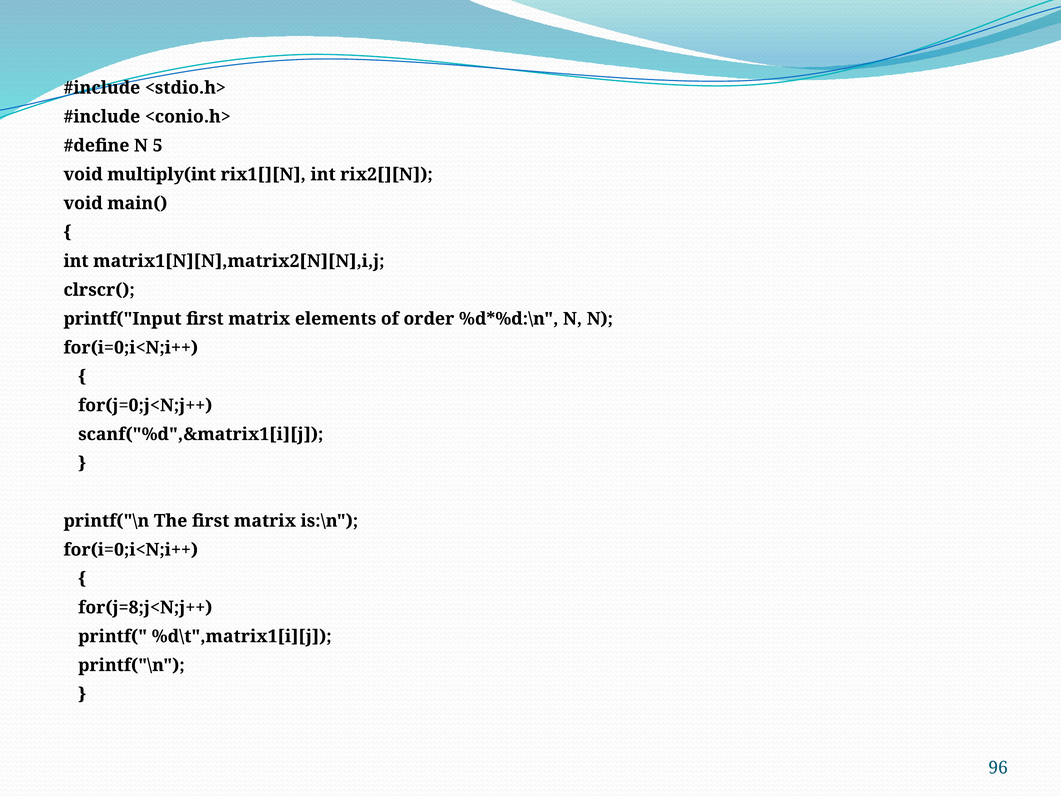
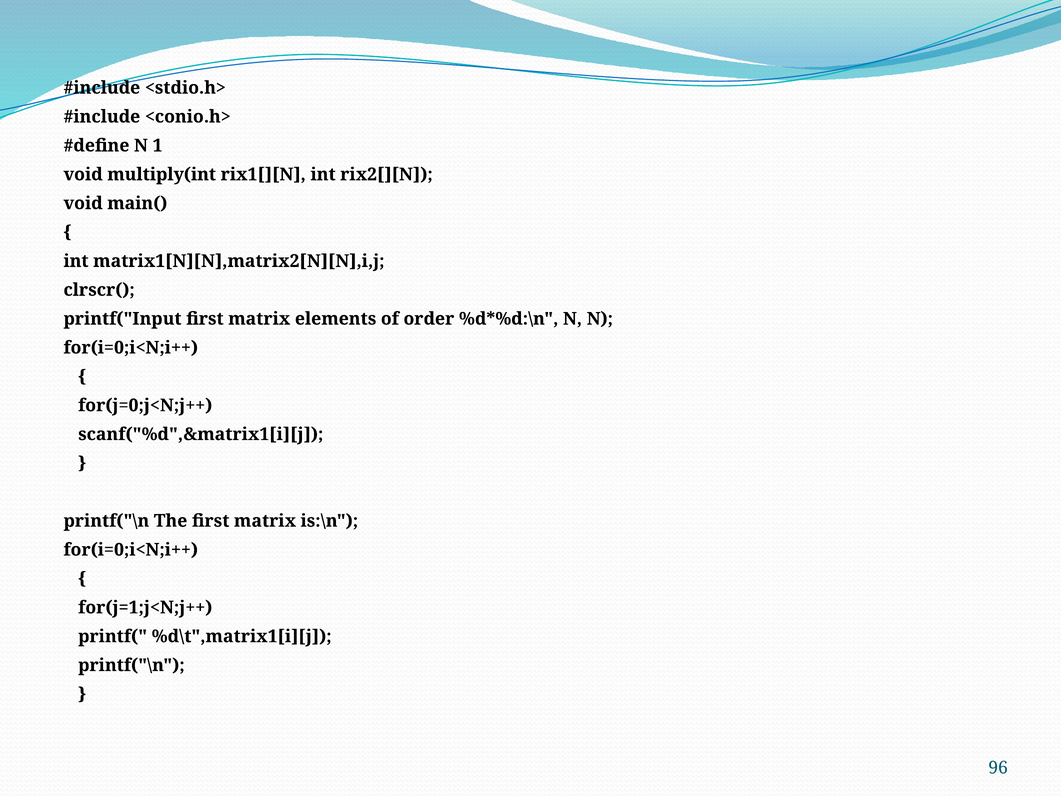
5: 5 -> 1
for(j=8;j<N;j++: for(j=8;j<N;j++ -> for(j=1;j<N;j++
